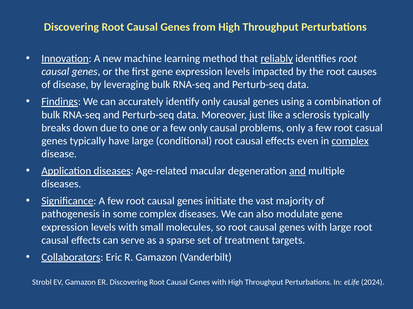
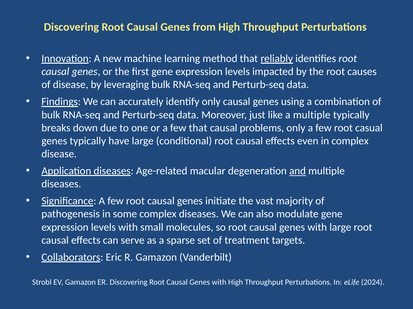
a sclerosis: sclerosis -> multiple
few only: only -> that
complex at (350, 141) underline: present -> none
